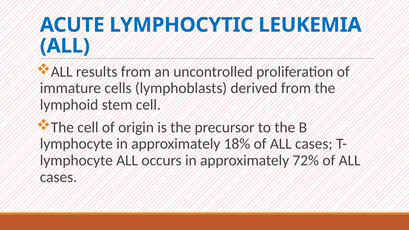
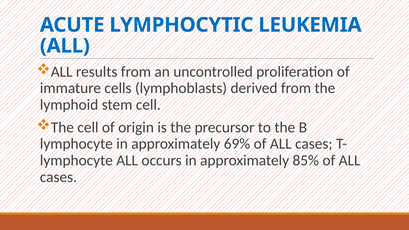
18%: 18% -> 69%
72%: 72% -> 85%
